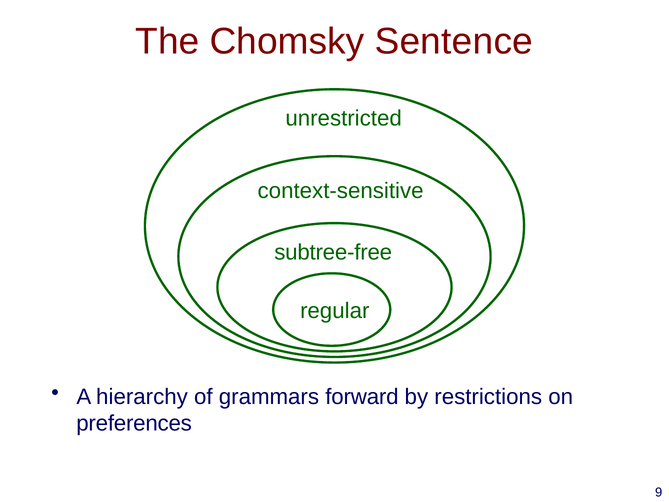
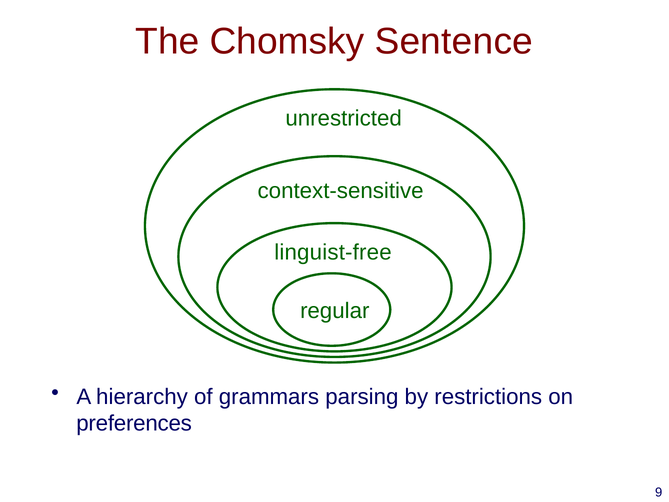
subtree-free: subtree-free -> linguist-free
forward: forward -> parsing
